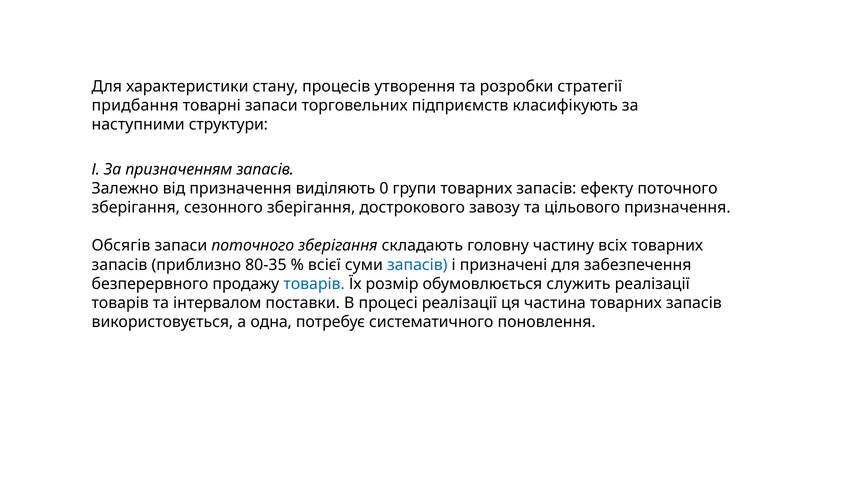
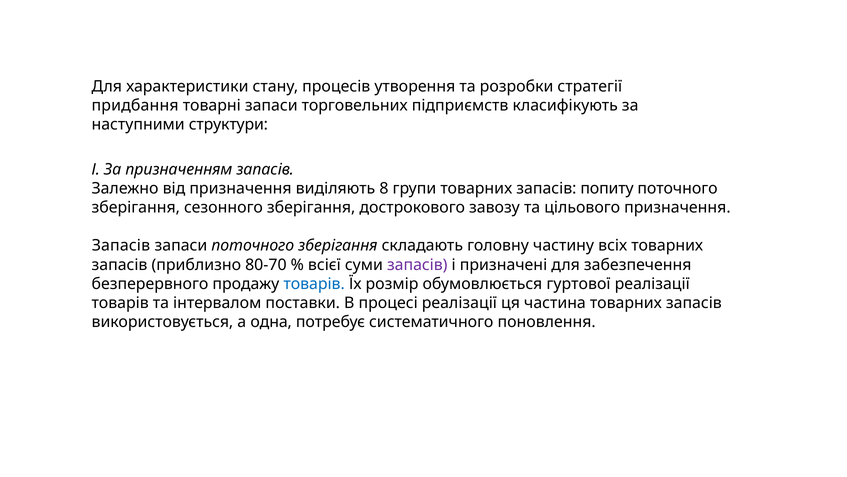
0: 0 -> 8
ефекту: ефекту -> попиту
Обсягів at (121, 245): Обсягів -> Запасів
80-35: 80-35 -> 80-70
запасів at (417, 265) colour: blue -> purple
служить: служить -> гуртової
